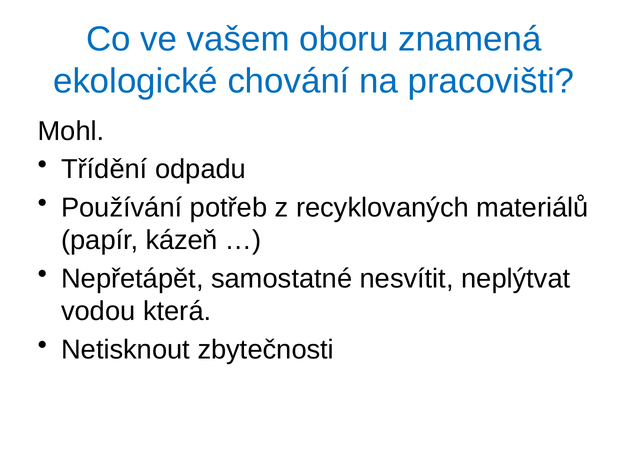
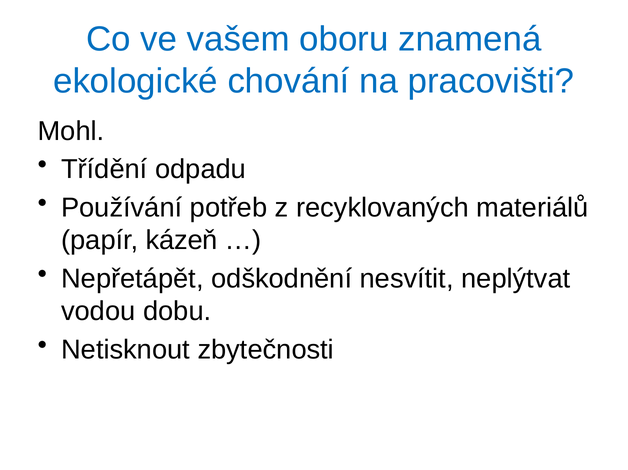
samostatné: samostatné -> odškodnění
která: která -> dobu
